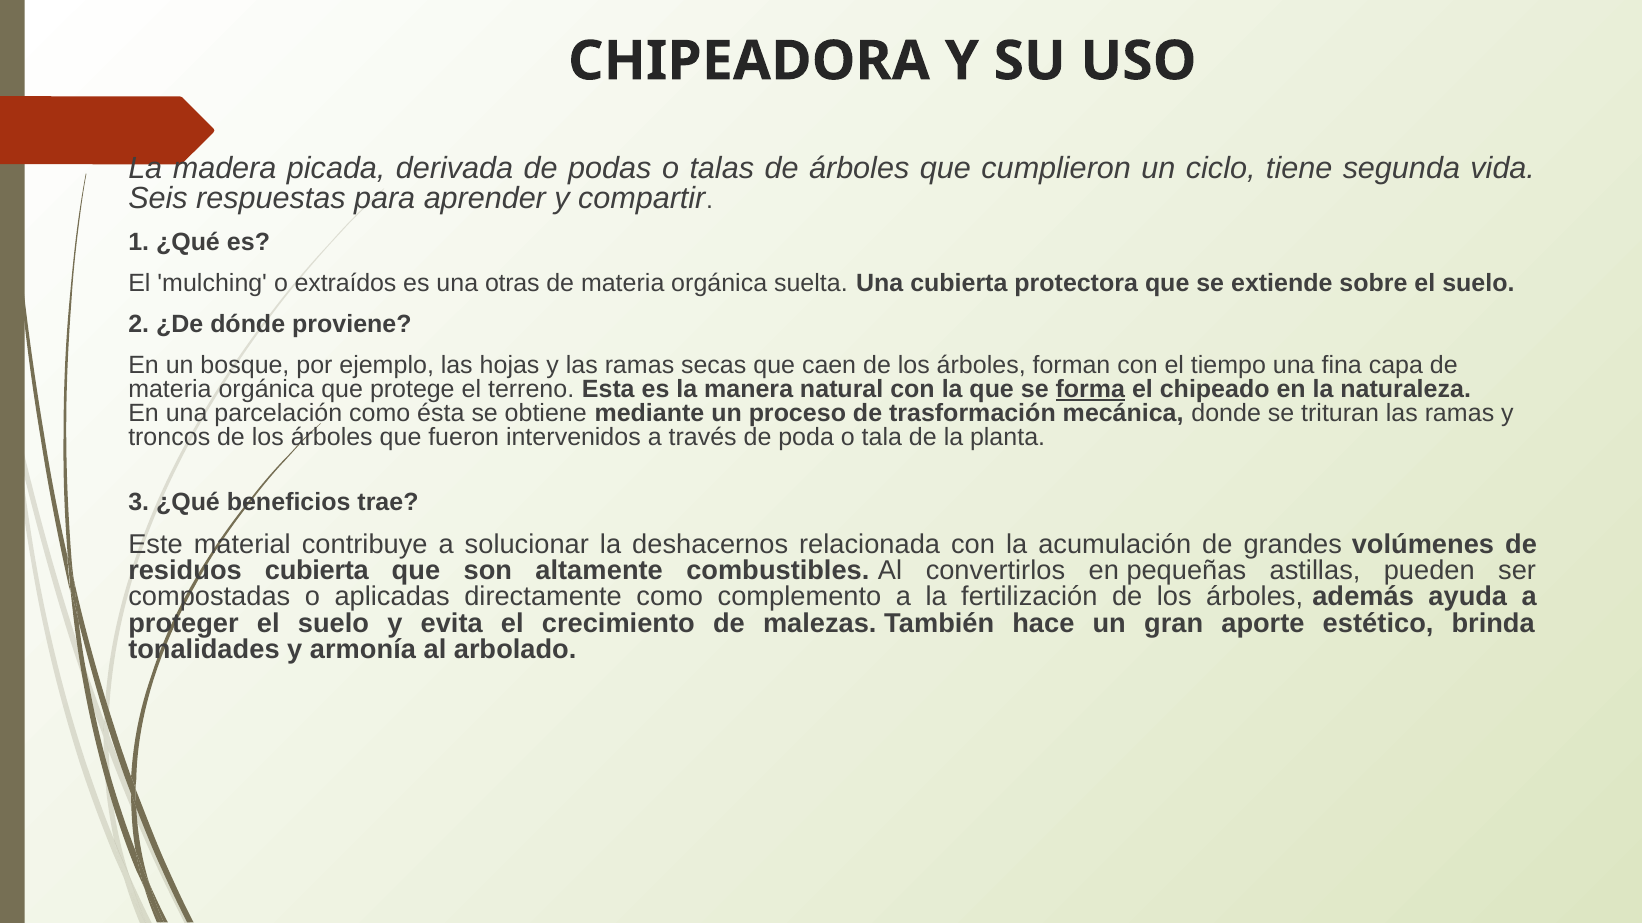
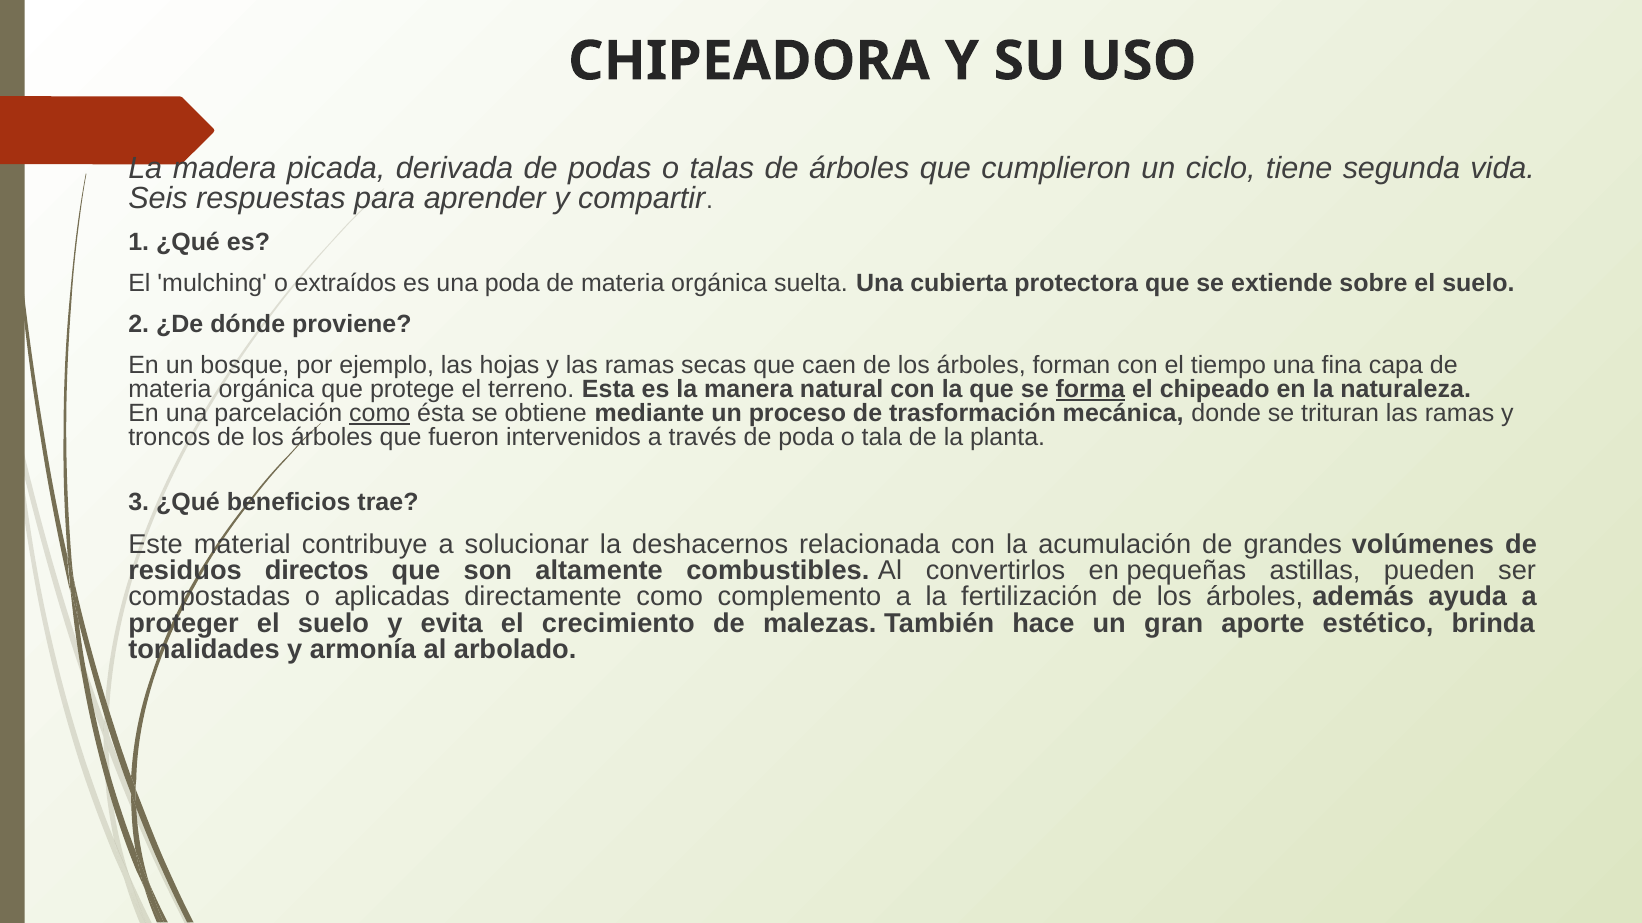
una otras: otras -> poda
como at (380, 414) underline: none -> present
residuos cubierta: cubierta -> directos
